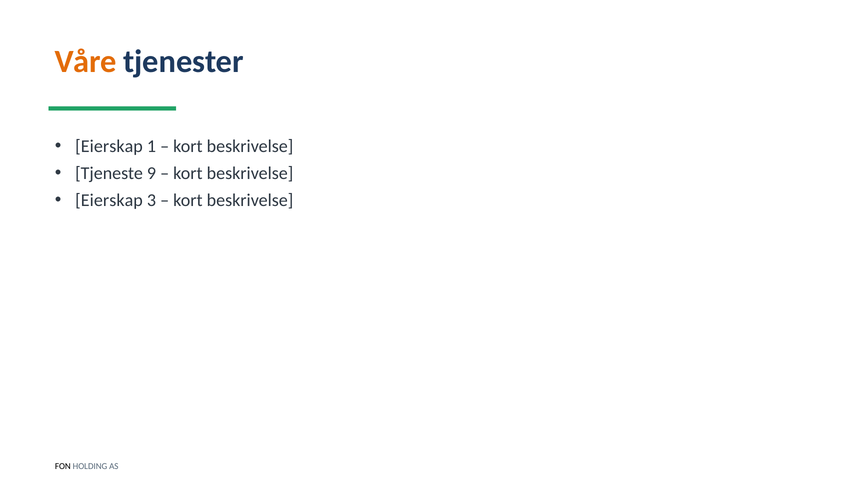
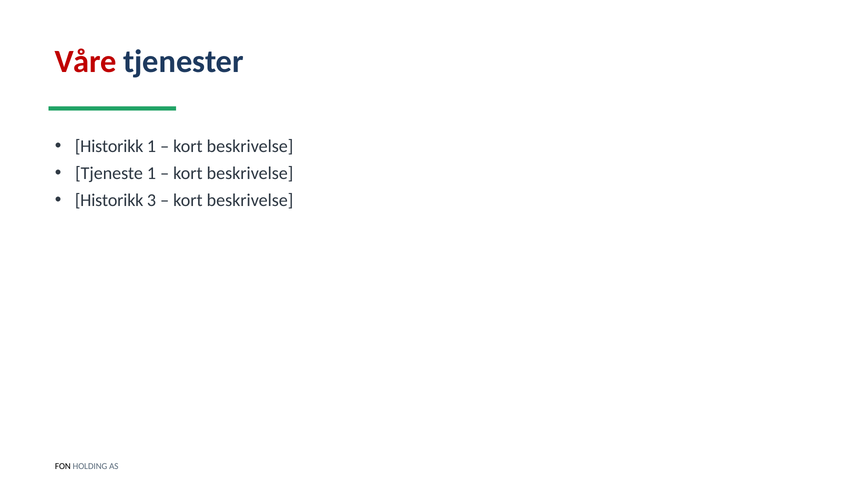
Våre colour: orange -> red
Eierskap at (109, 146): Eierskap -> Historikk
Tjeneste 9: 9 -> 1
Eierskap at (109, 200): Eierskap -> Historikk
